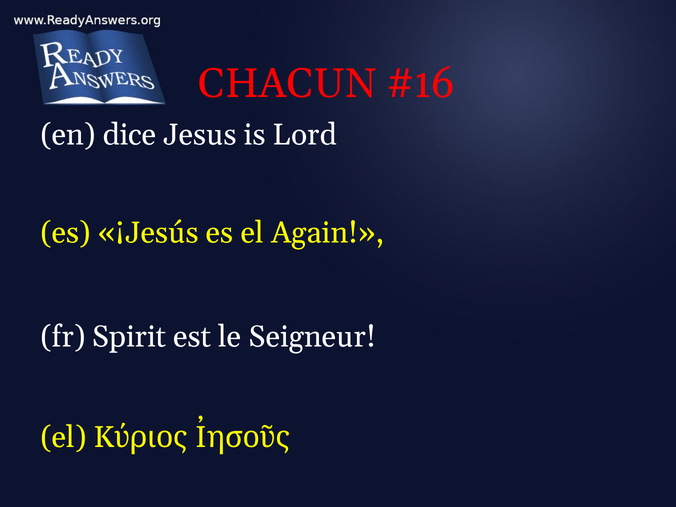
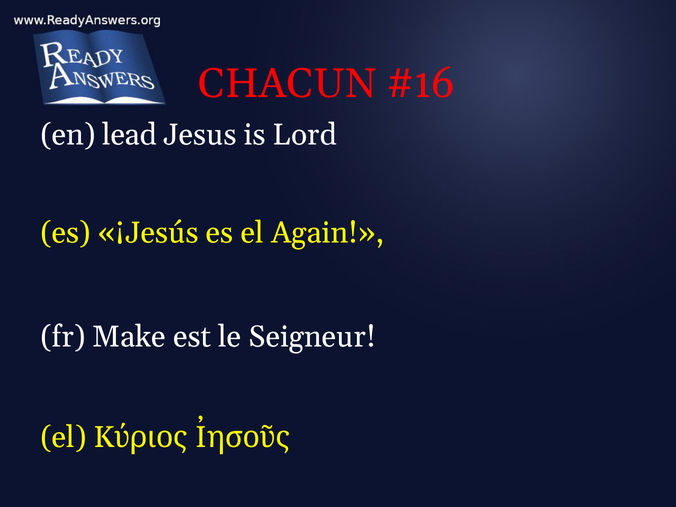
dice: dice -> lead
Spirit: Spirit -> Make
